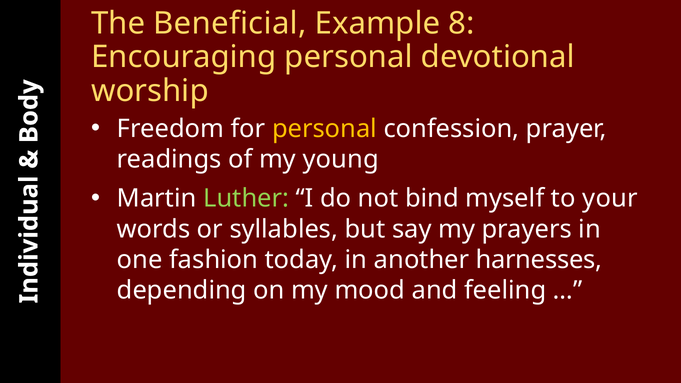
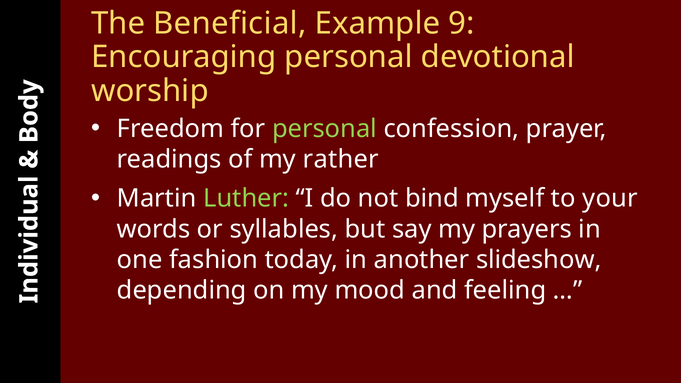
8: 8 -> 9
personal at (325, 129) colour: yellow -> light green
young: young -> rather
harnesses: harnesses -> slideshow
